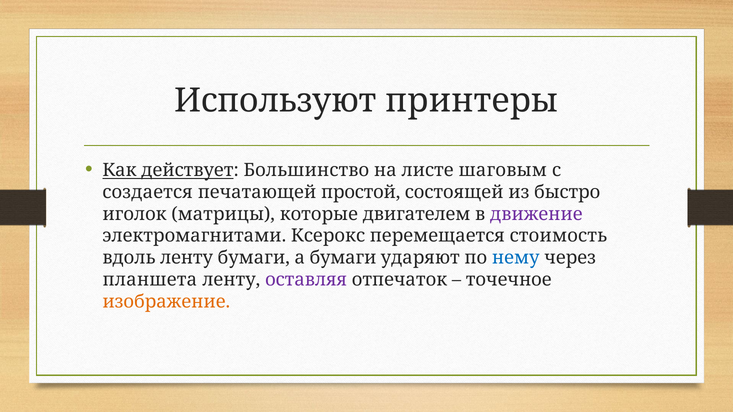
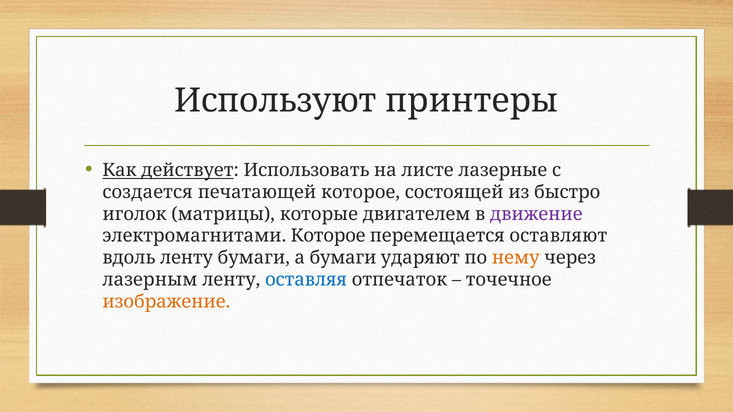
Большинство: Большинство -> Использовать
шаговым: шаговым -> лазерные
печатающей простой: простой -> которое
электромагнитами Ксерокс: Ксерокс -> Которое
стоимость: стоимость -> оставляют
нему colour: blue -> orange
планшета: планшета -> лазерным
оставляя colour: purple -> blue
